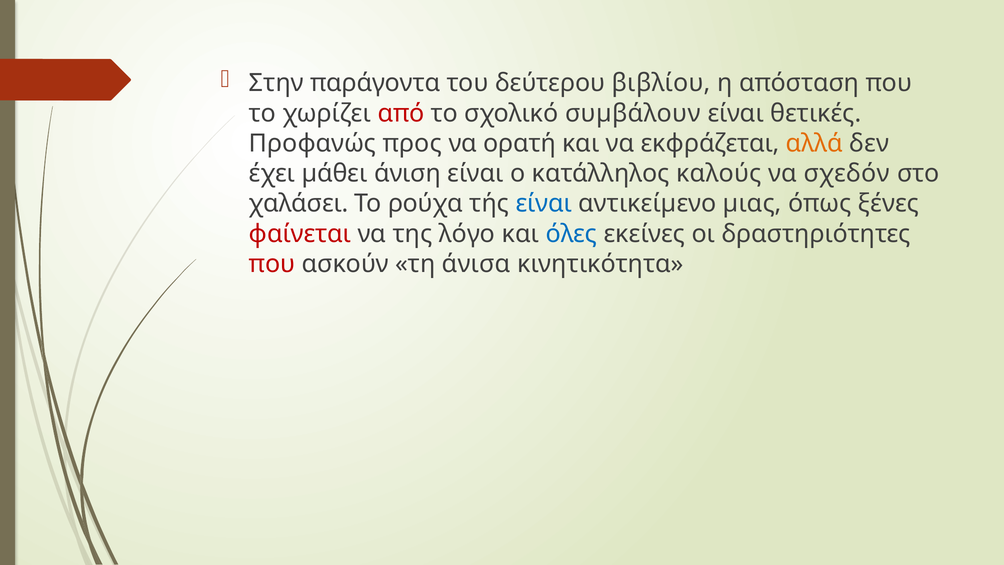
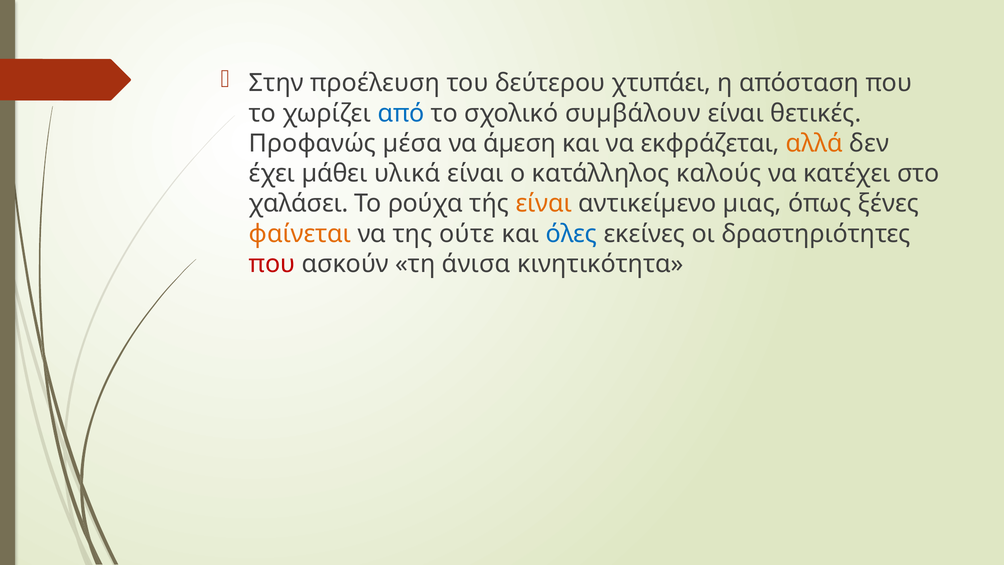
παράγοντα: παράγοντα -> προέλευση
βιβλίου: βιβλίου -> χτυπάει
από colour: red -> blue
προς: προς -> µέσα
ορατή: ορατή -> άµεση
άνιση: άνιση -> υλικά
σχεδόν: σχεδόν -> κατέχει
είναι at (544, 204) colour: blue -> orange
φαίνεται colour: red -> orange
λόγο: λόγο -> ούτε
